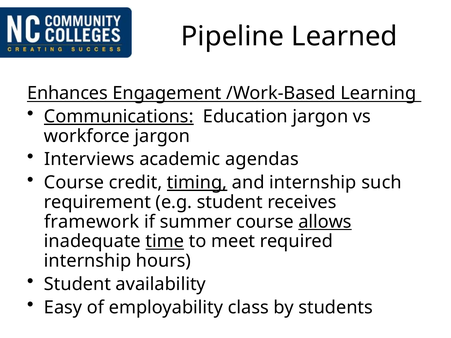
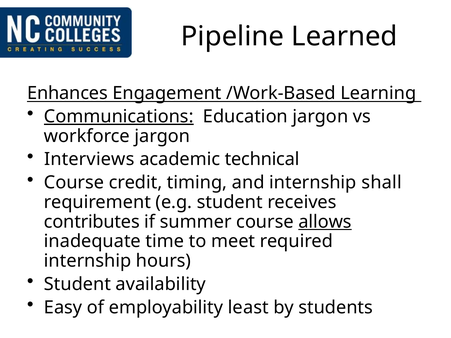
agendas: agendas -> technical
timing underline: present -> none
such: such -> shall
framework: framework -> contributes
time underline: present -> none
class: class -> least
